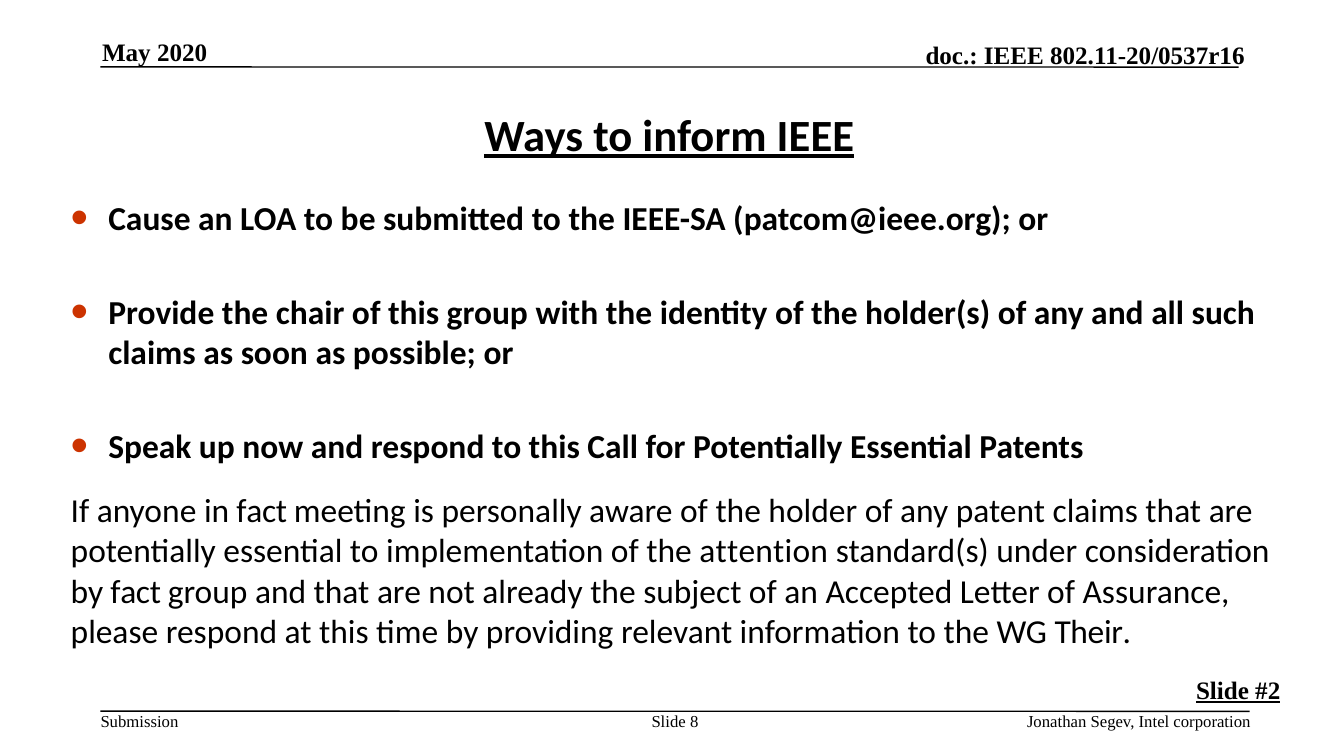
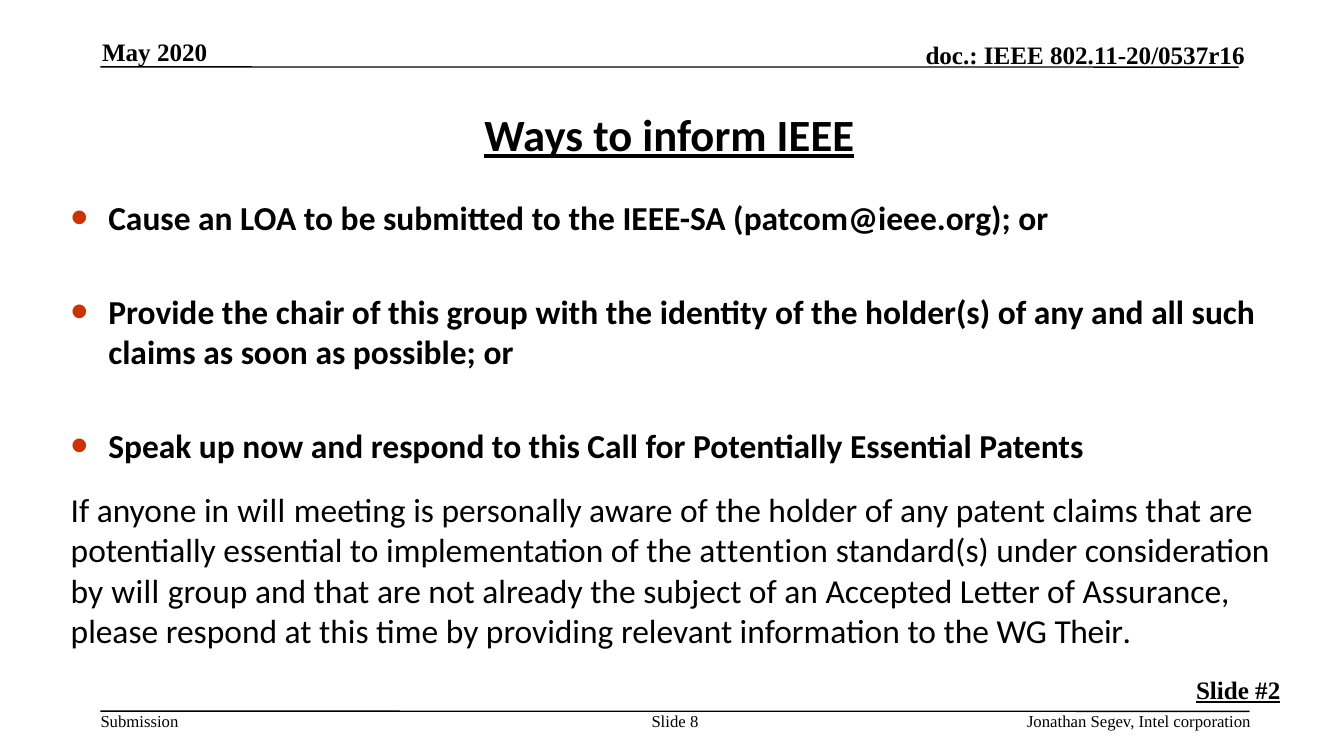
in fact: fact -> will
by fact: fact -> will
